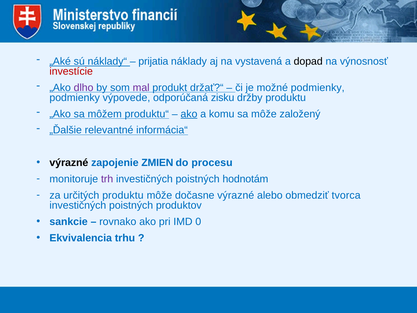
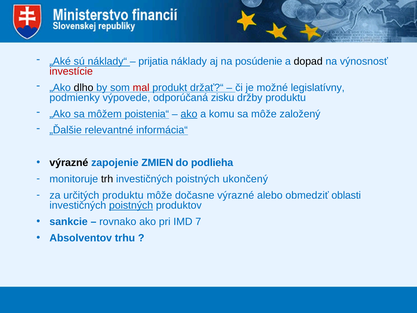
vystavená: vystavená -> posúdenie
dlho colour: purple -> black
mal colour: purple -> red
možné podmienky: podmienky -> legislatívny
produktu“: produktu“ -> poistenia“
procesu: procesu -> podlieha
trh colour: purple -> black
hodnotám: hodnotám -> ukončený
tvorca: tvorca -> oblasti
poistných at (131, 205) underline: none -> present
0: 0 -> 7
Ekvivalencia: Ekvivalencia -> Absolventov
